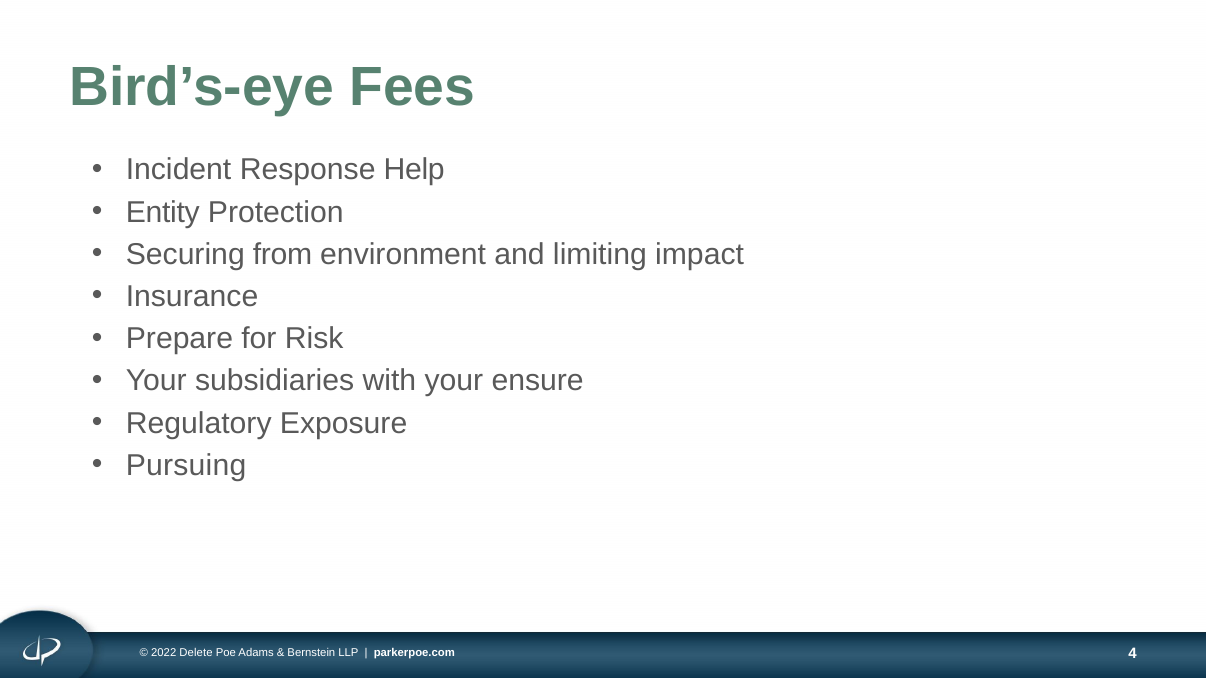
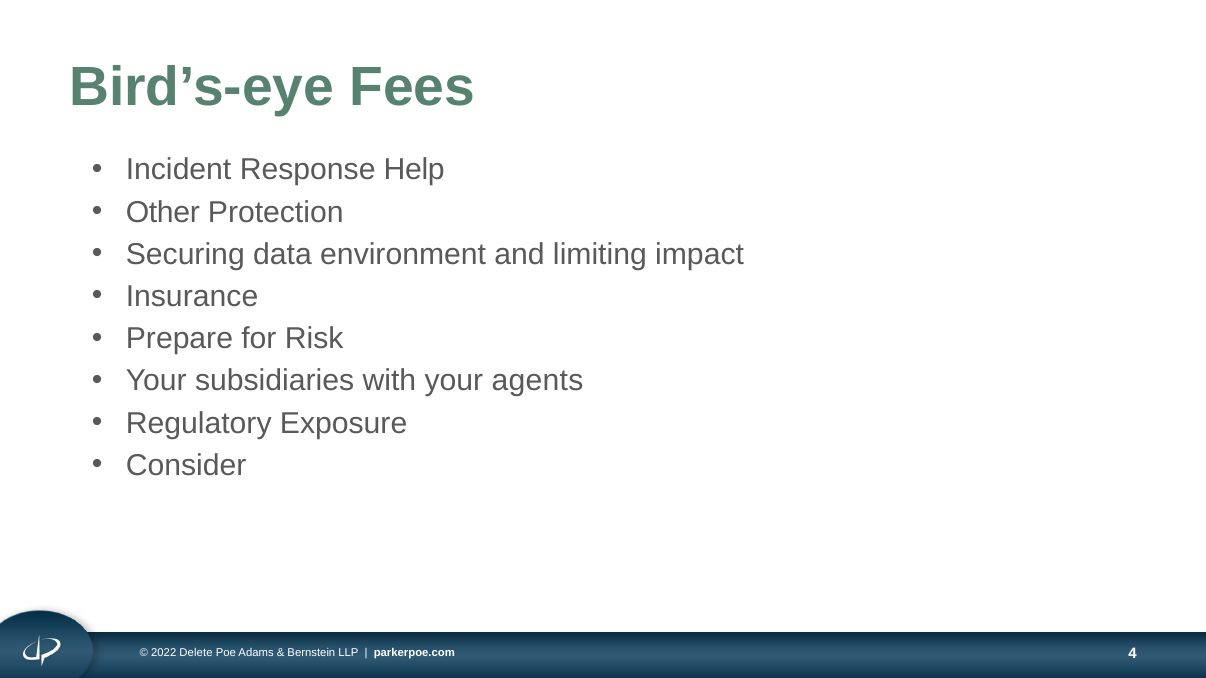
Entity: Entity -> Other
from: from -> data
ensure: ensure -> agents
Pursuing: Pursuing -> Consider
